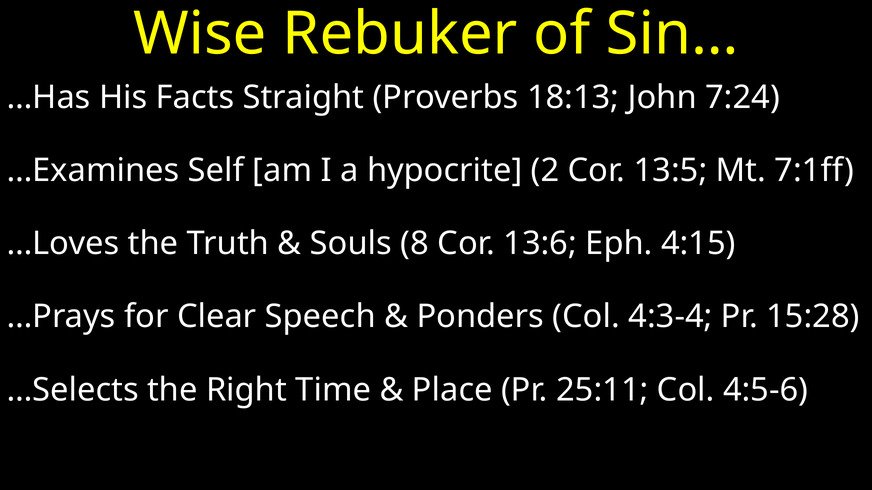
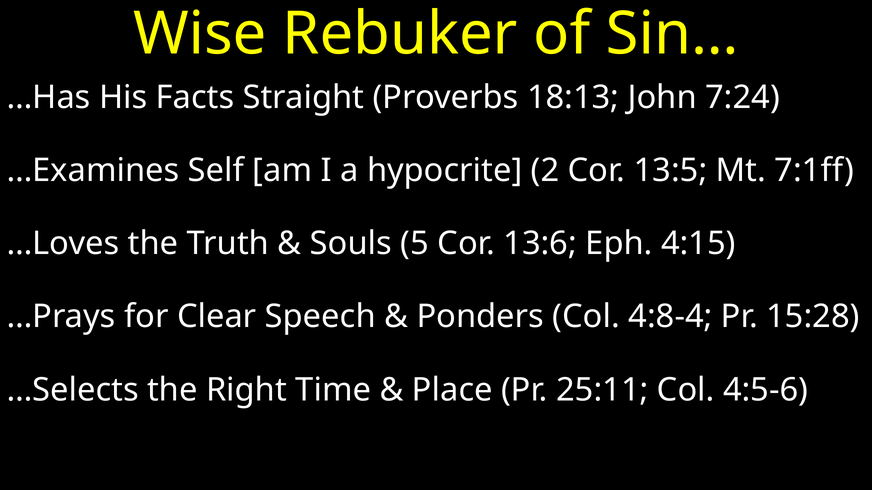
8: 8 -> 5
4:3-4: 4:3-4 -> 4:8-4
